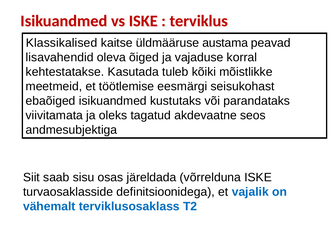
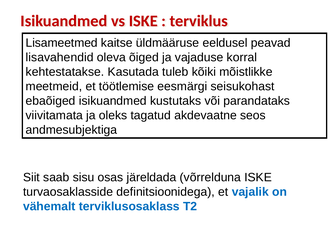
Klassikalised: Klassikalised -> Lisameetmed
austama: austama -> eeldusel
